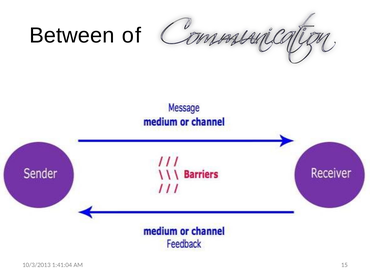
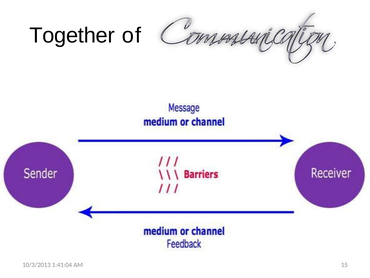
Between: Between -> Together
